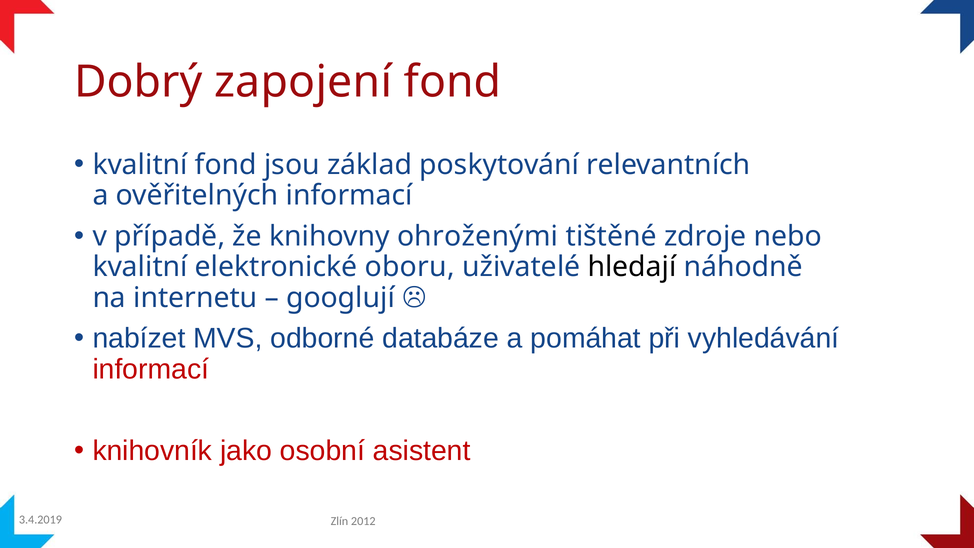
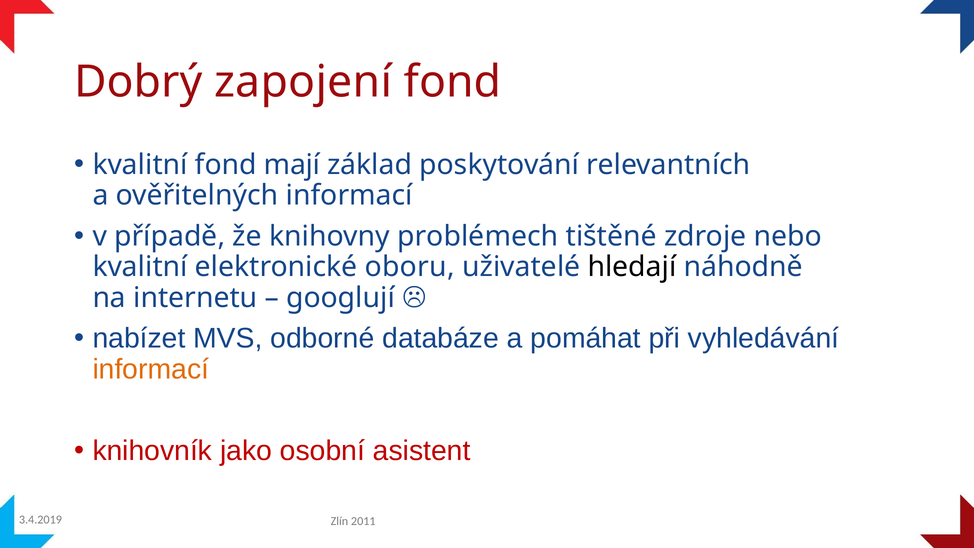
jsou: jsou -> mají
ohroženými: ohroženými -> problémech
informací at (151, 369) colour: red -> orange
2012: 2012 -> 2011
